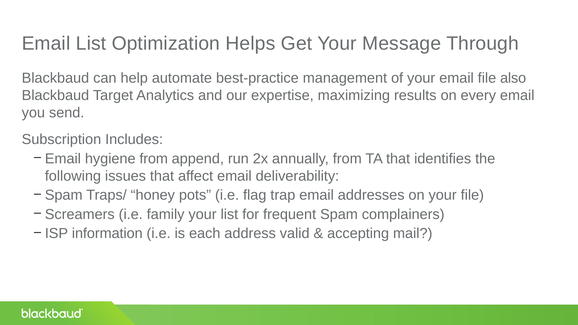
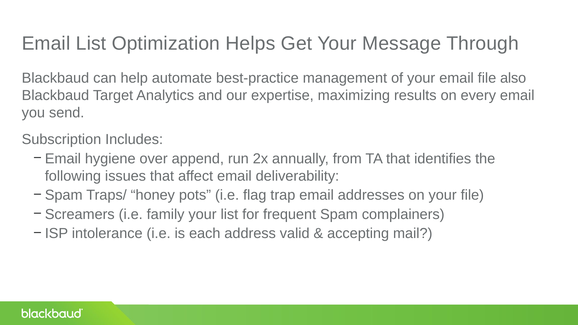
hygiene from: from -> over
information: information -> intolerance
